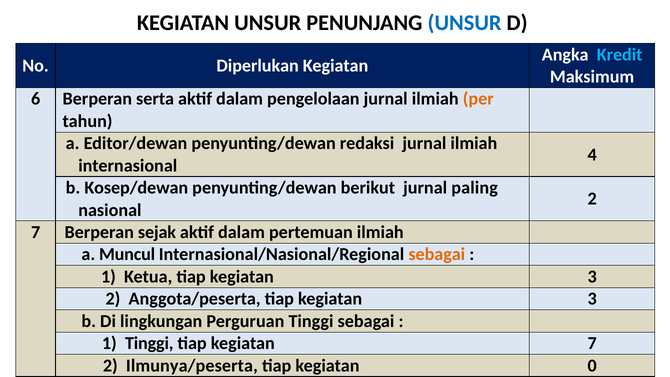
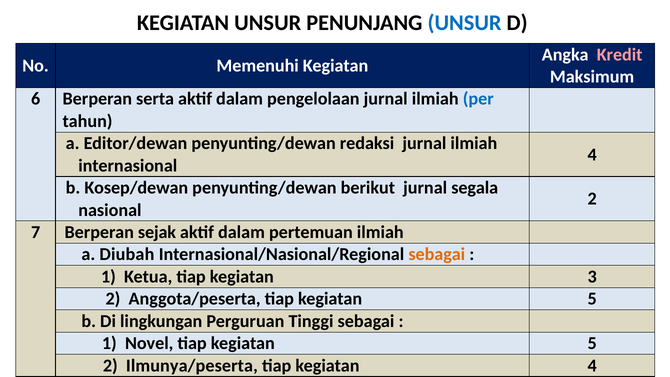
Kredit colour: light blue -> pink
Diperlukan: Diperlukan -> Memenuhi
per colour: orange -> blue
paling: paling -> segala
Muncul: Muncul -> Diubah
Anggota/peserta tiap kegiatan 3: 3 -> 5
1 Tinggi: Tinggi -> Novel
7 at (592, 343): 7 -> 5
kegiatan 0: 0 -> 4
